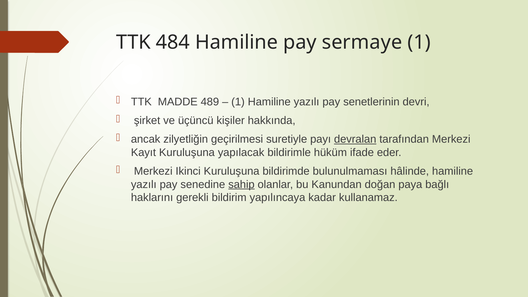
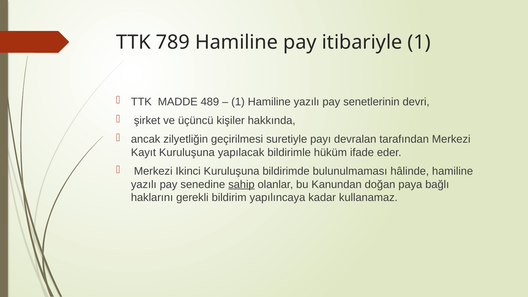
484: 484 -> 789
sermaye: sermaye -> itibariyle
devralan underline: present -> none
